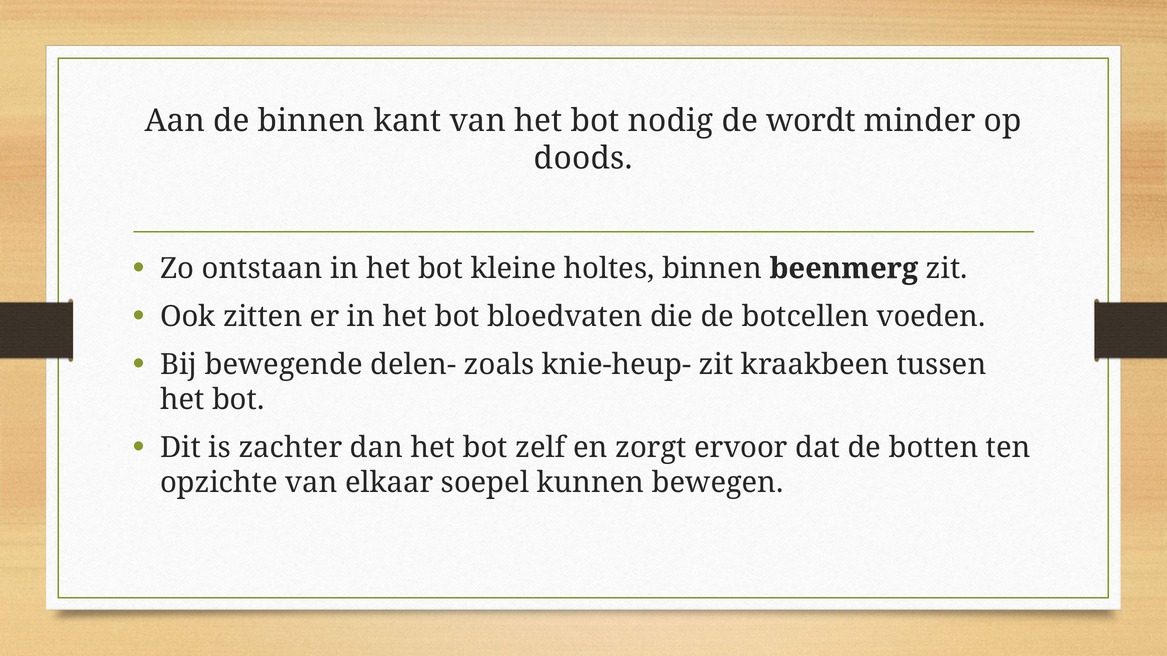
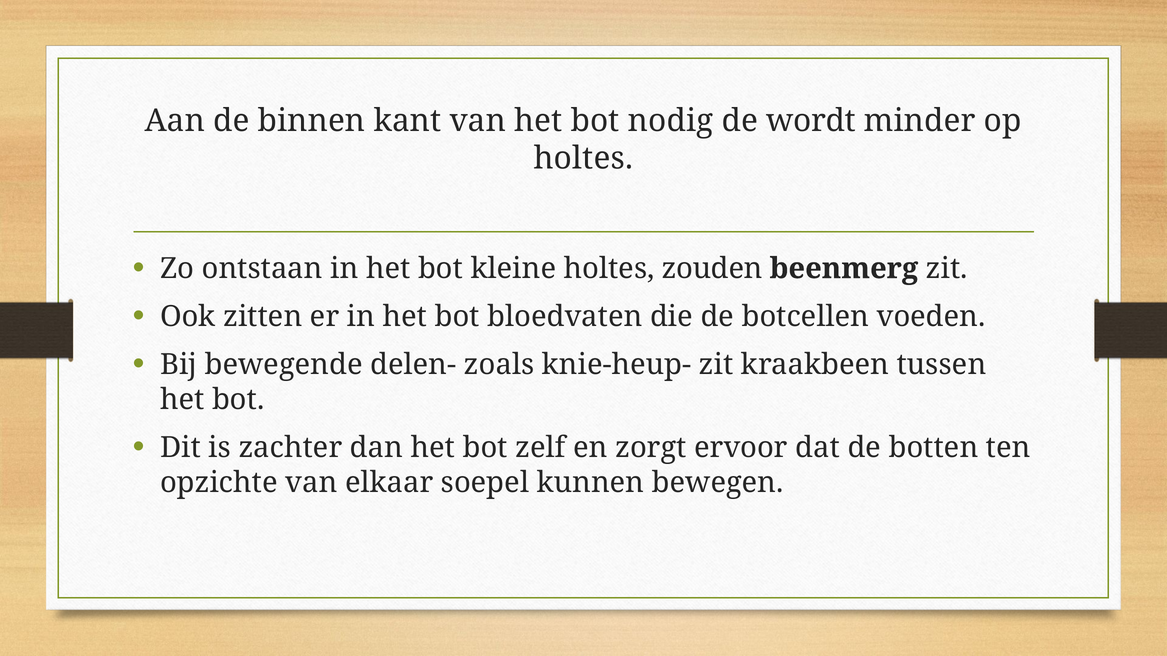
doods at (583, 159): doods -> holtes
holtes binnen: binnen -> zouden
